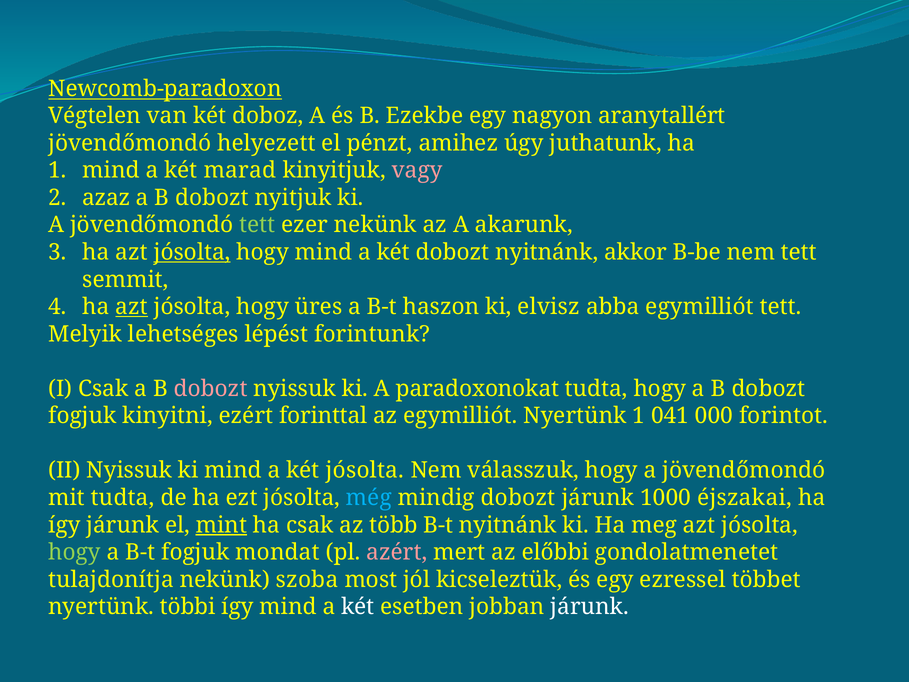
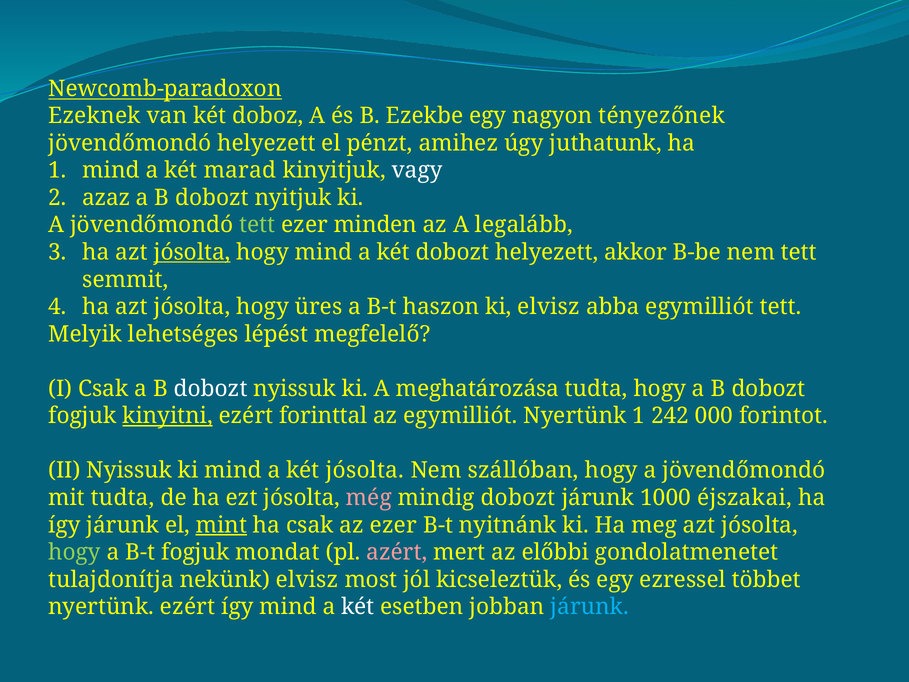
Végtelen: Végtelen -> Ezeknek
aranytallért: aranytallért -> tényezőnek
vagy colour: pink -> white
ezer nekünk: nekünk -> minden
akarunk: akarunk -> legalább
dobozt nyitnánk: nyitnánk -> helyezett
azt at (132, 307) underline: present -> none
forintunk: forintunk -> megfelelő
dobozt at (211, 388) colour: pink -> white
paradoxonokat: paradoxonokat -> meghatározása
kinyitni underline: none -> present
041: 041 -> 242
válasszuk: válasszuk -> szállóban
még colour: light blue -> pink
az több: több -> ezer
nekünk szoba: szoba -> elvisz
nyertünk többi: többi -> ezért
járunk at (590, 607) colour: white -> light blue
